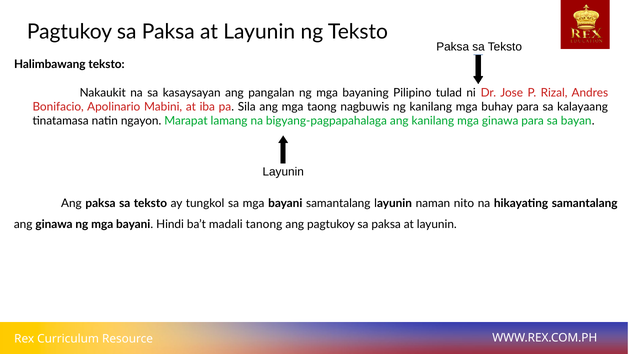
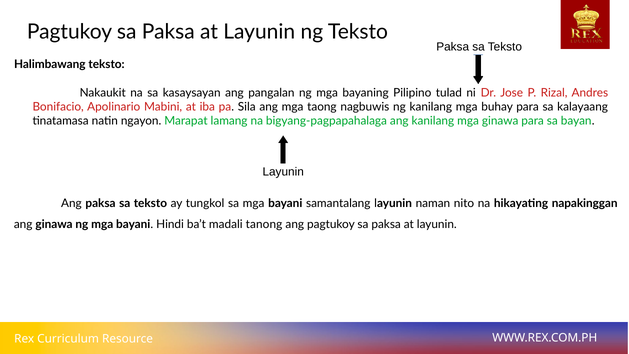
hikayating samantalang: samantalang -> napakinggan
